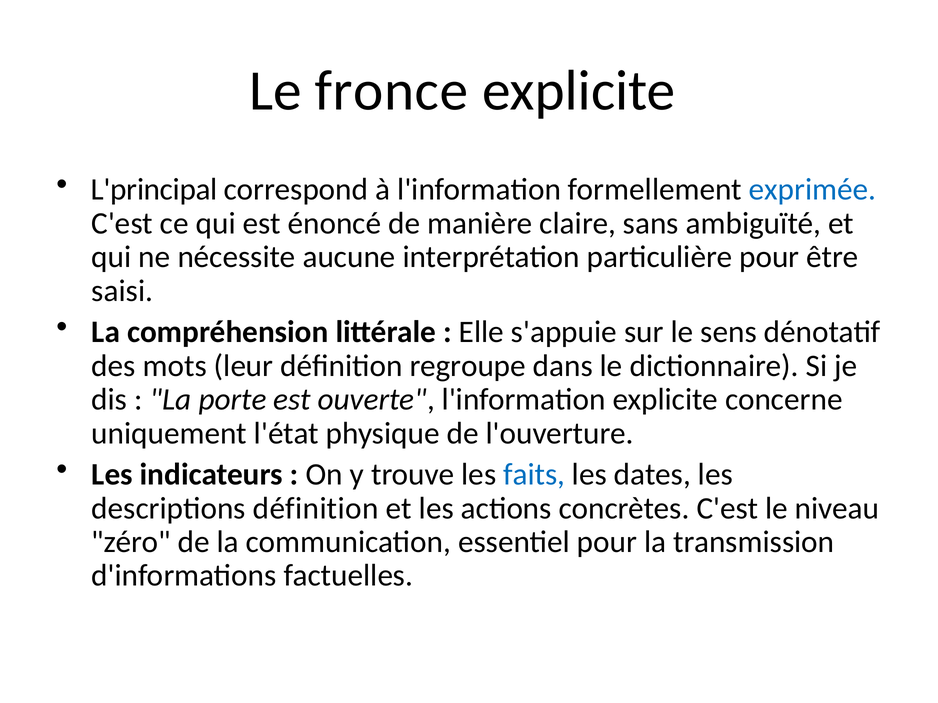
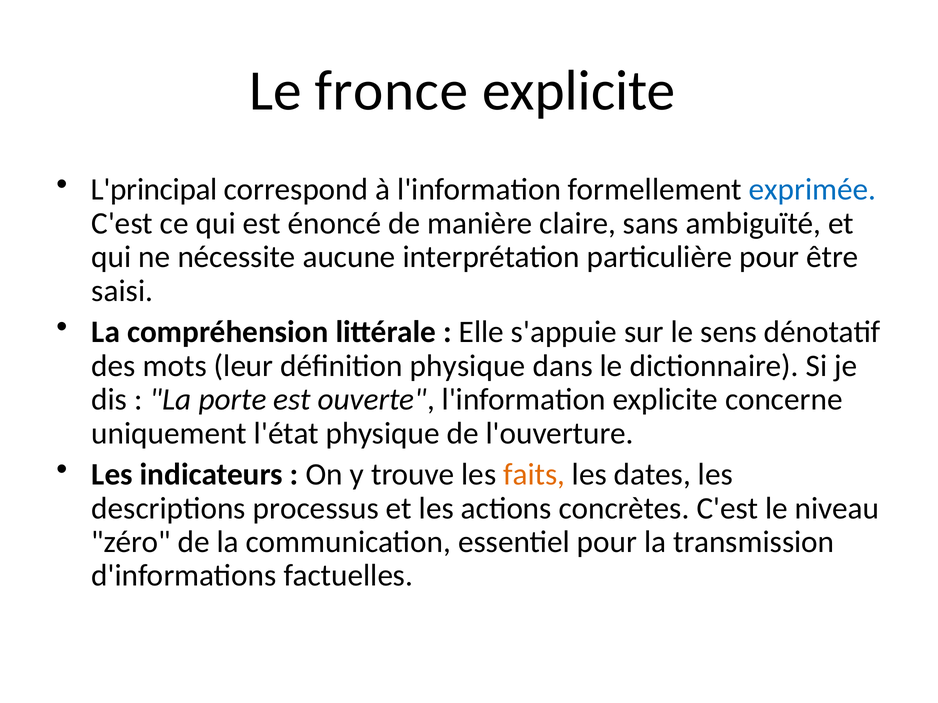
définition regroupe: regroupe -> physique
faits colour: blue -> orange
descriptions définition: définition -> processus
